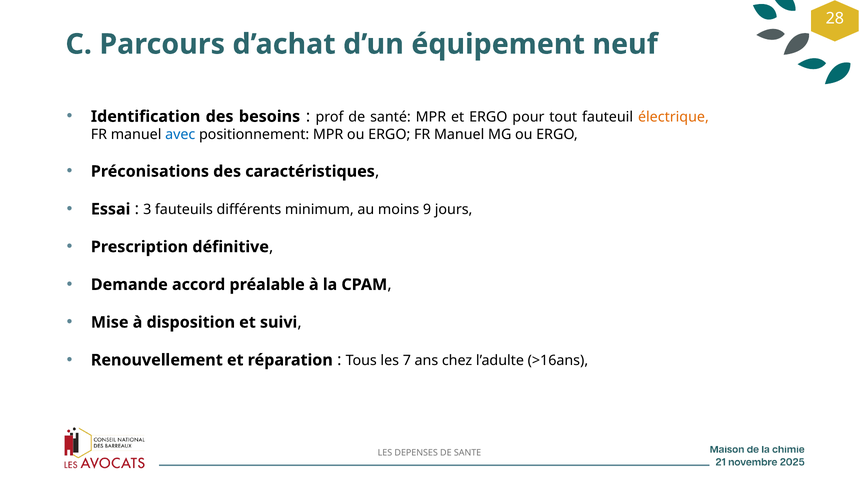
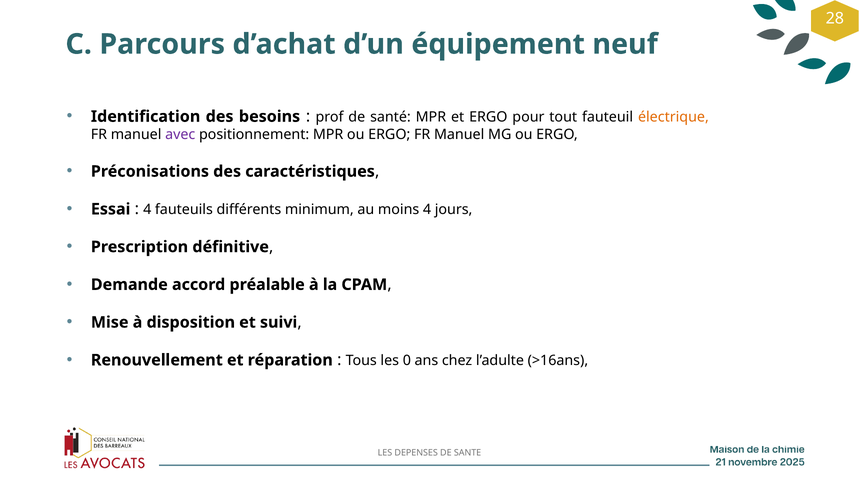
avec colour: blue -> purple
3 at (147, 210): 3 -> 4
moins 9: 9 -> 4
7: 7 -> 0
